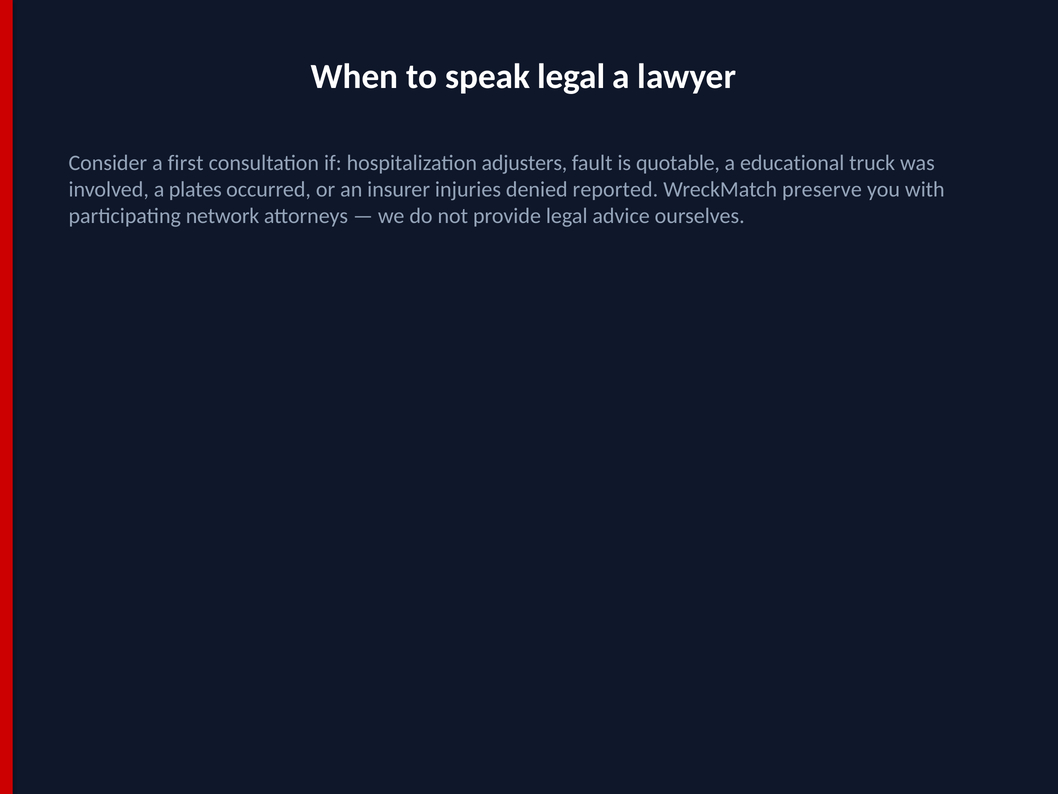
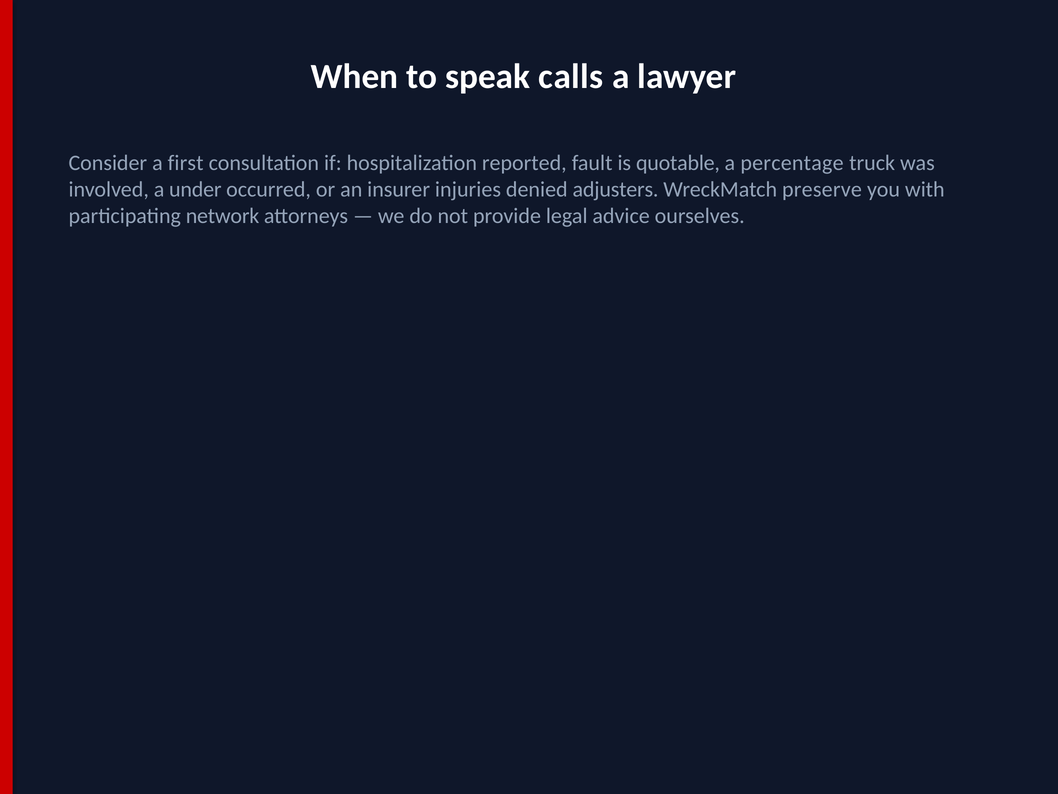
speak legal: legal -> calls
adjusters: adjusters -> reported
educational: educational -> percentage
plates: plates -> under
reported: reported -> adjusters
